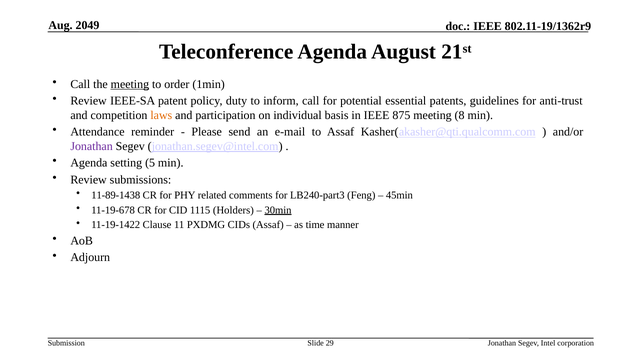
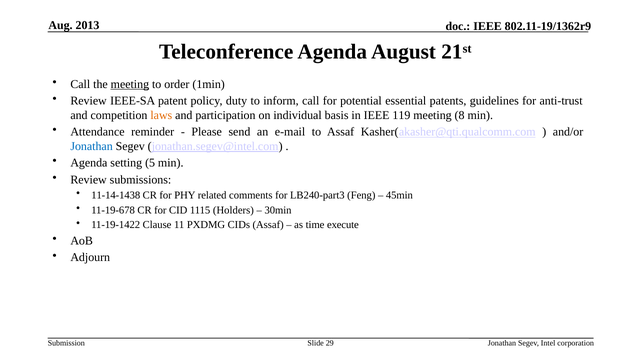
2049: 2049 -> 2013
875: 875 -> 119
Jonathan at (92, 146) colour: purple -> blue
11-89-1438: 11-89-1438 -> 11-14-1438
30min underline: present -> none
manner: manner -> execute
